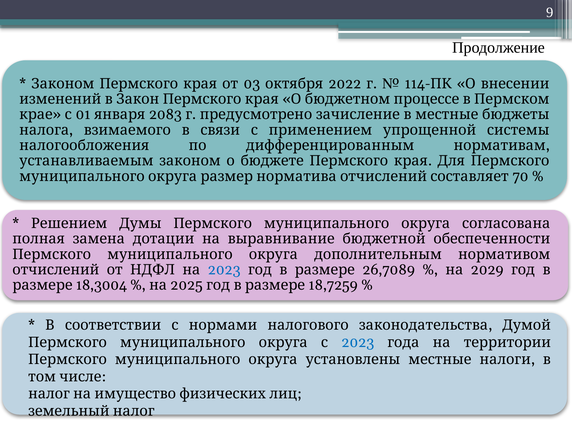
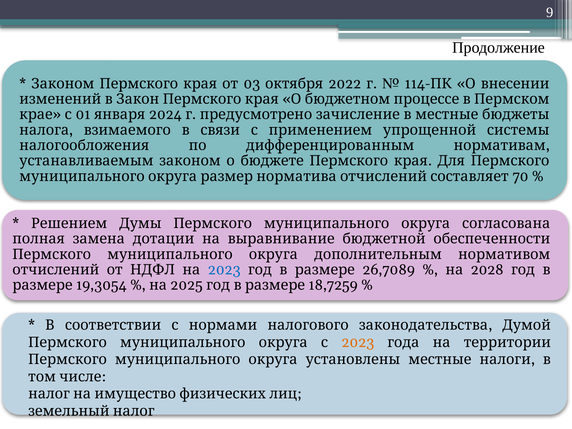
2083: 2083 -> 2024
2029: 2029 -> 2028
18,3004: 18,3004 -> 19,3054
2023 at (358, 342) colour: blue -> orange
